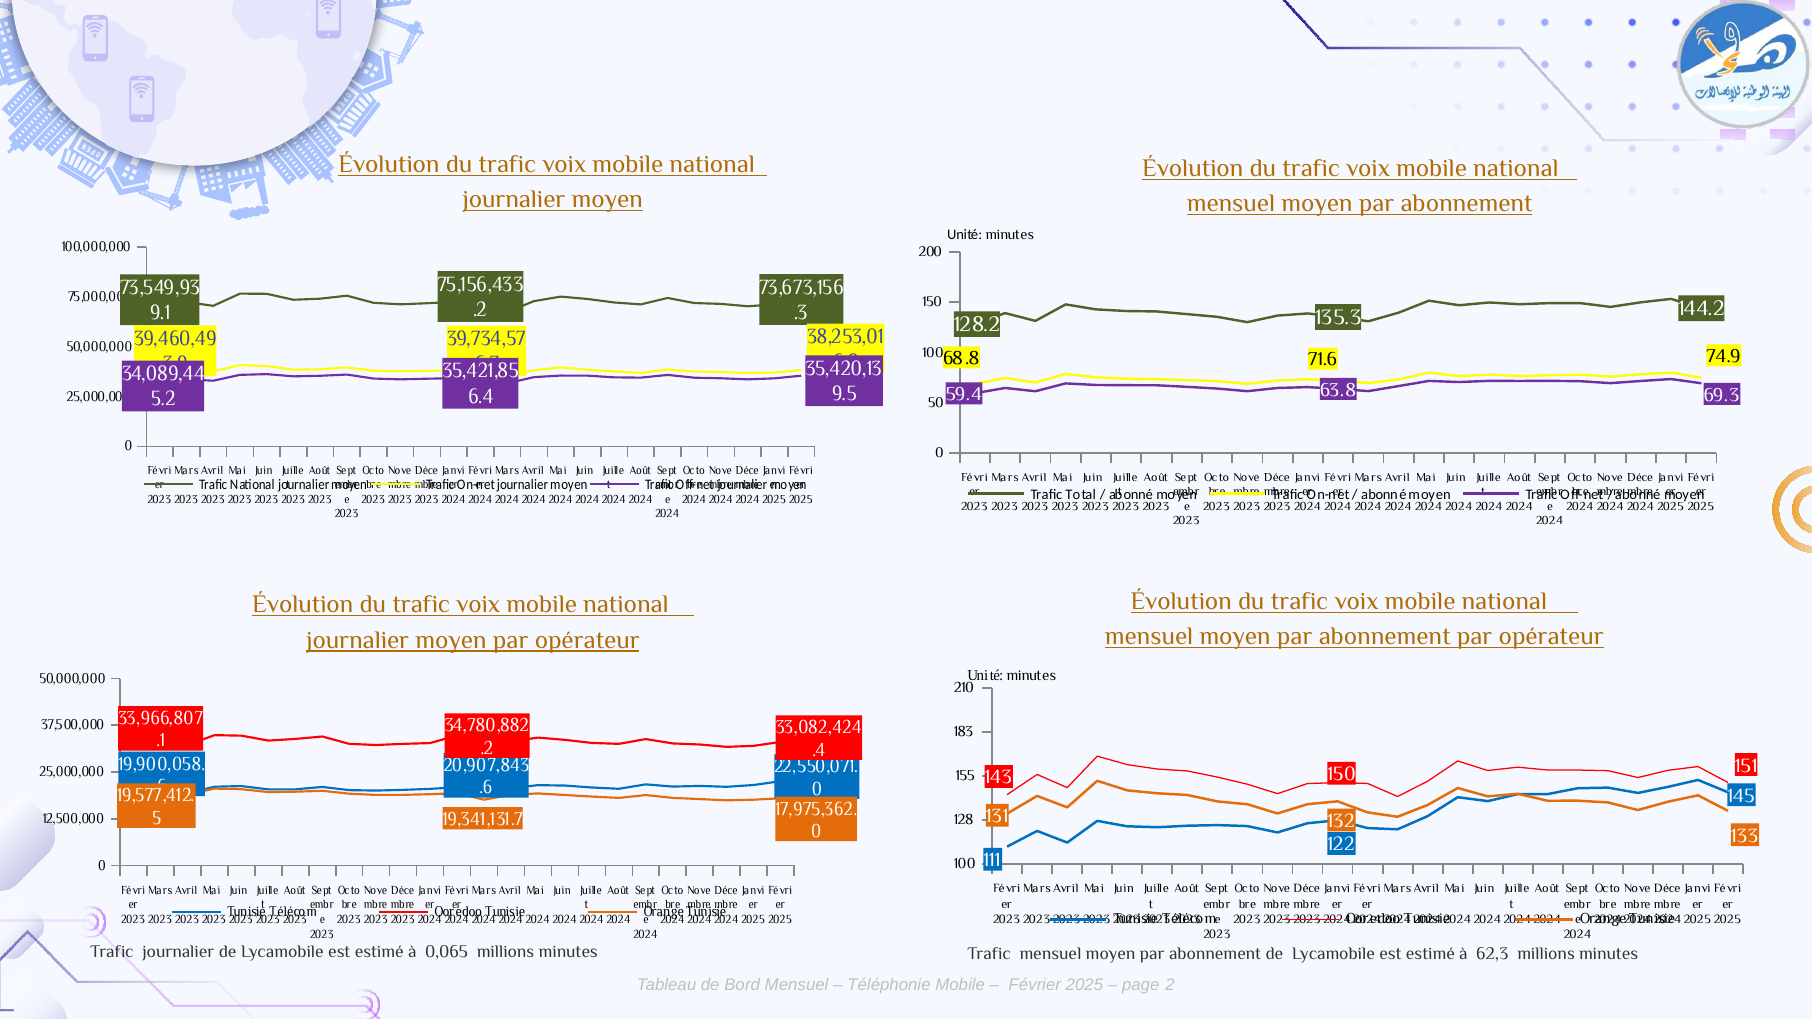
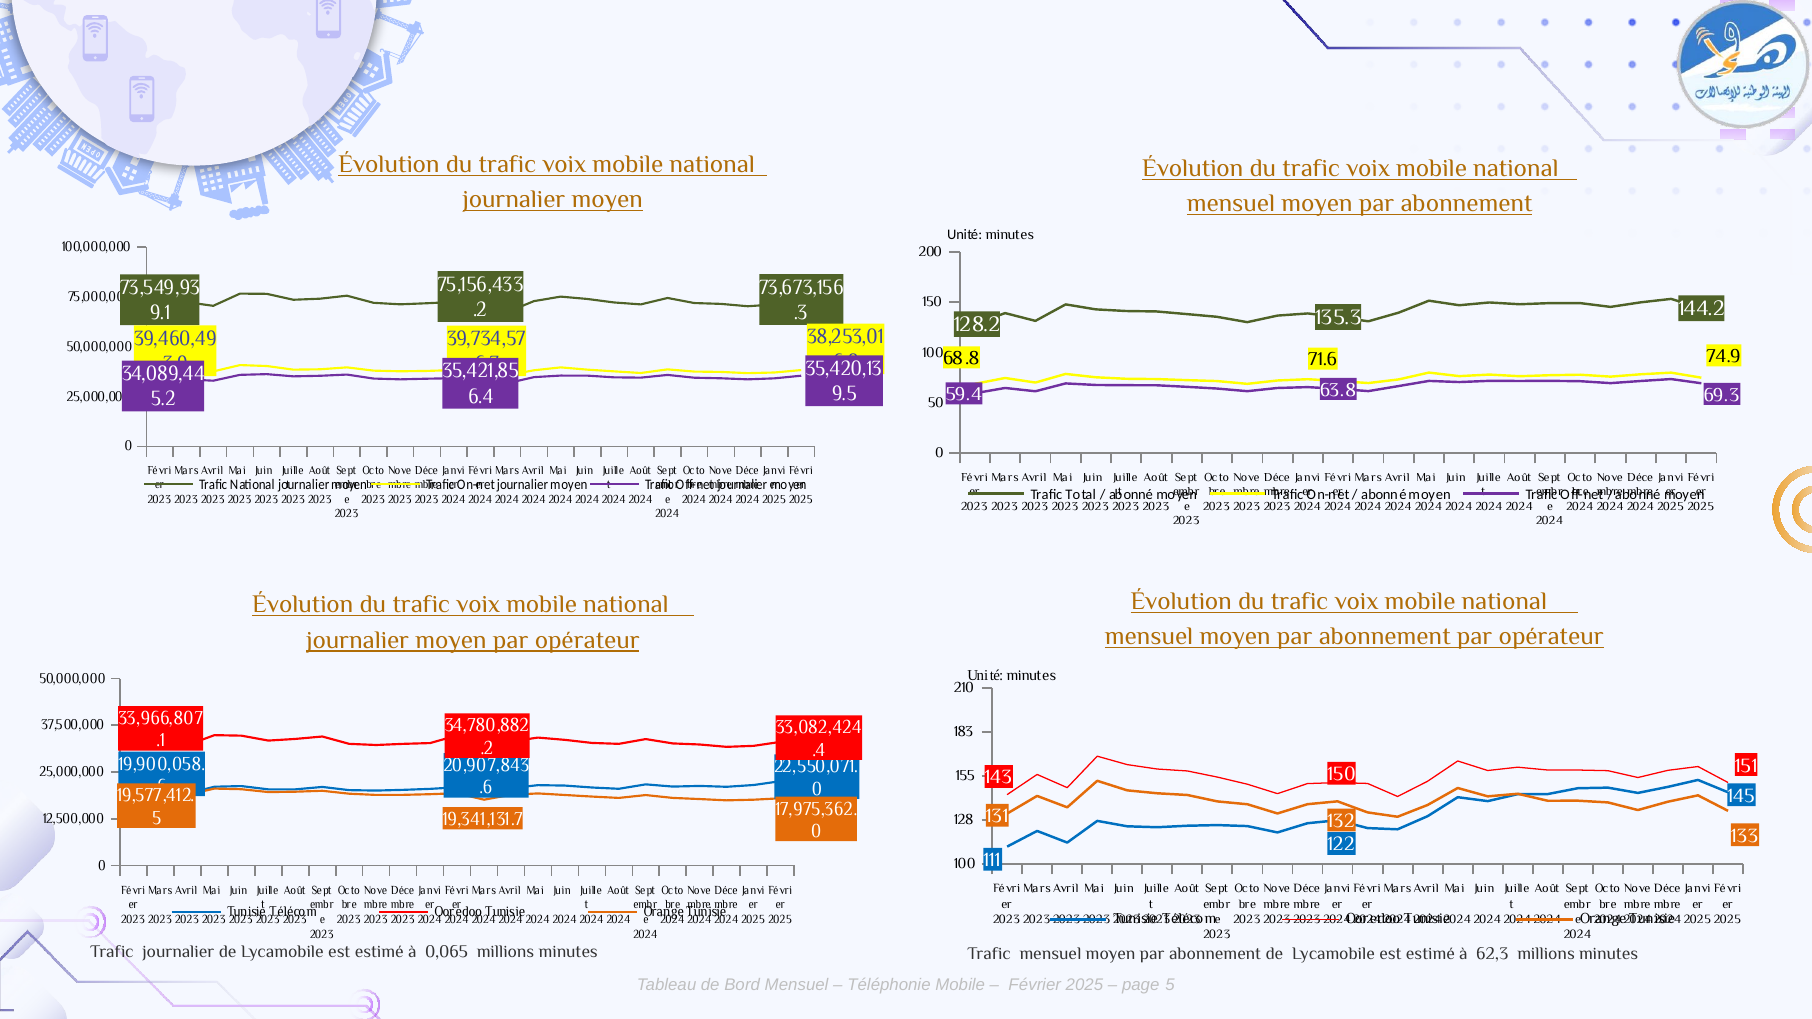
page 2: 2 -> 5
